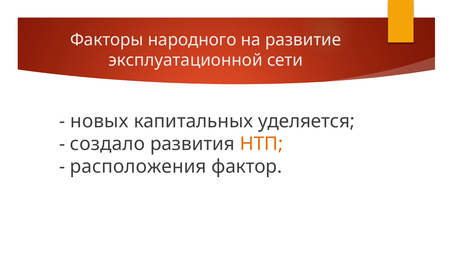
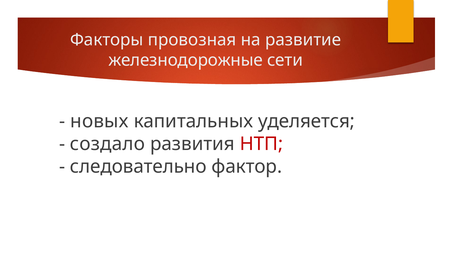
народного: народного -> провозная
эксплуатационной: эксплуатационной -> железнодорожные
НТП colour: orange -> red
расположения: расположения -> следовательно
